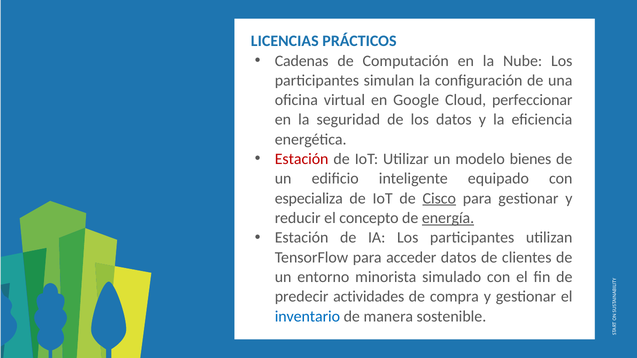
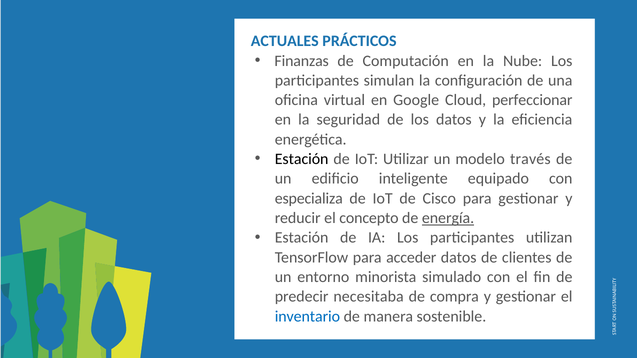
LICENCIAS: LICENCIAS -> ACTUALES
Cadenas: Cadenas -> Finanzas
Estación at (302, 159) colour: red -> black
bienes: bienes -> través
Cisco underline: present -> none
actividades: actividades -> necesitaba
